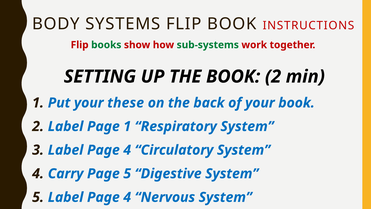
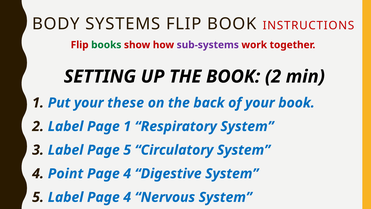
sub-systems colour: green -> purple
3 Label Page 4: 4 -> 5
Carry: Carry -> Point
5 at (127, 173): 5 -> 4
